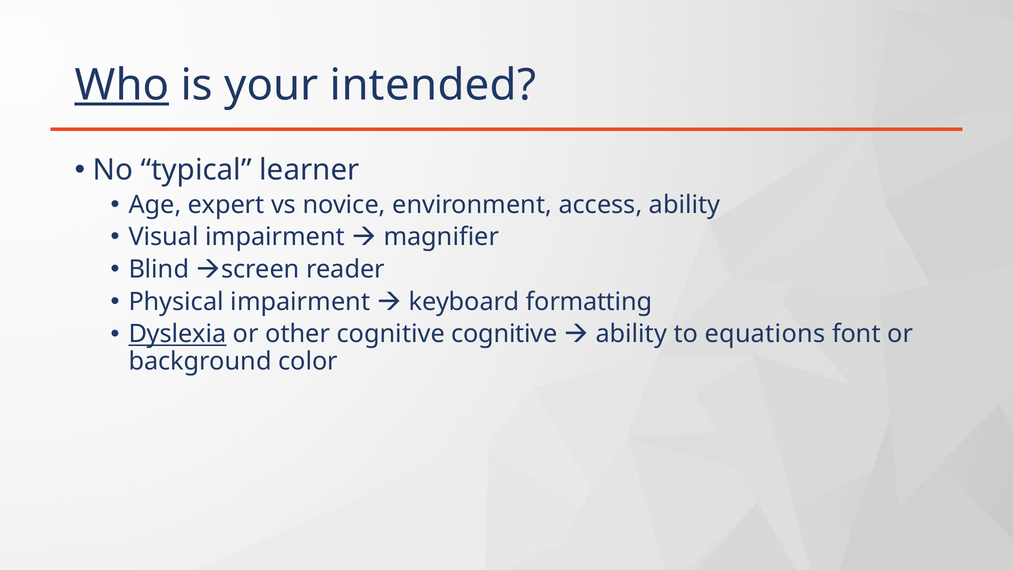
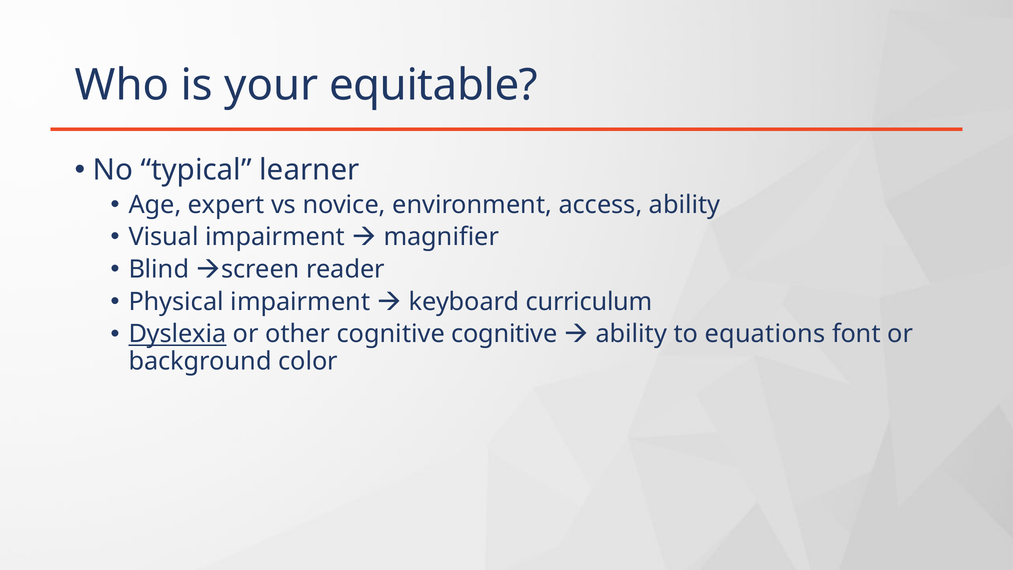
Who underline: present -> none
intended: intended -> equitable
formatting: formatting -> curriculum
